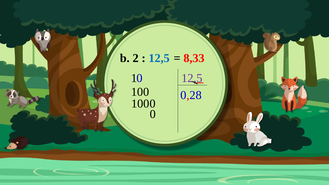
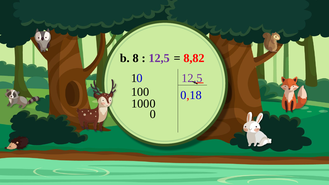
b 2: 2 -> 8
12,5 at (159, 58) colour: blue -> purple
8,33: 8,33 -> 8,82
0 2: 2 -> 1
